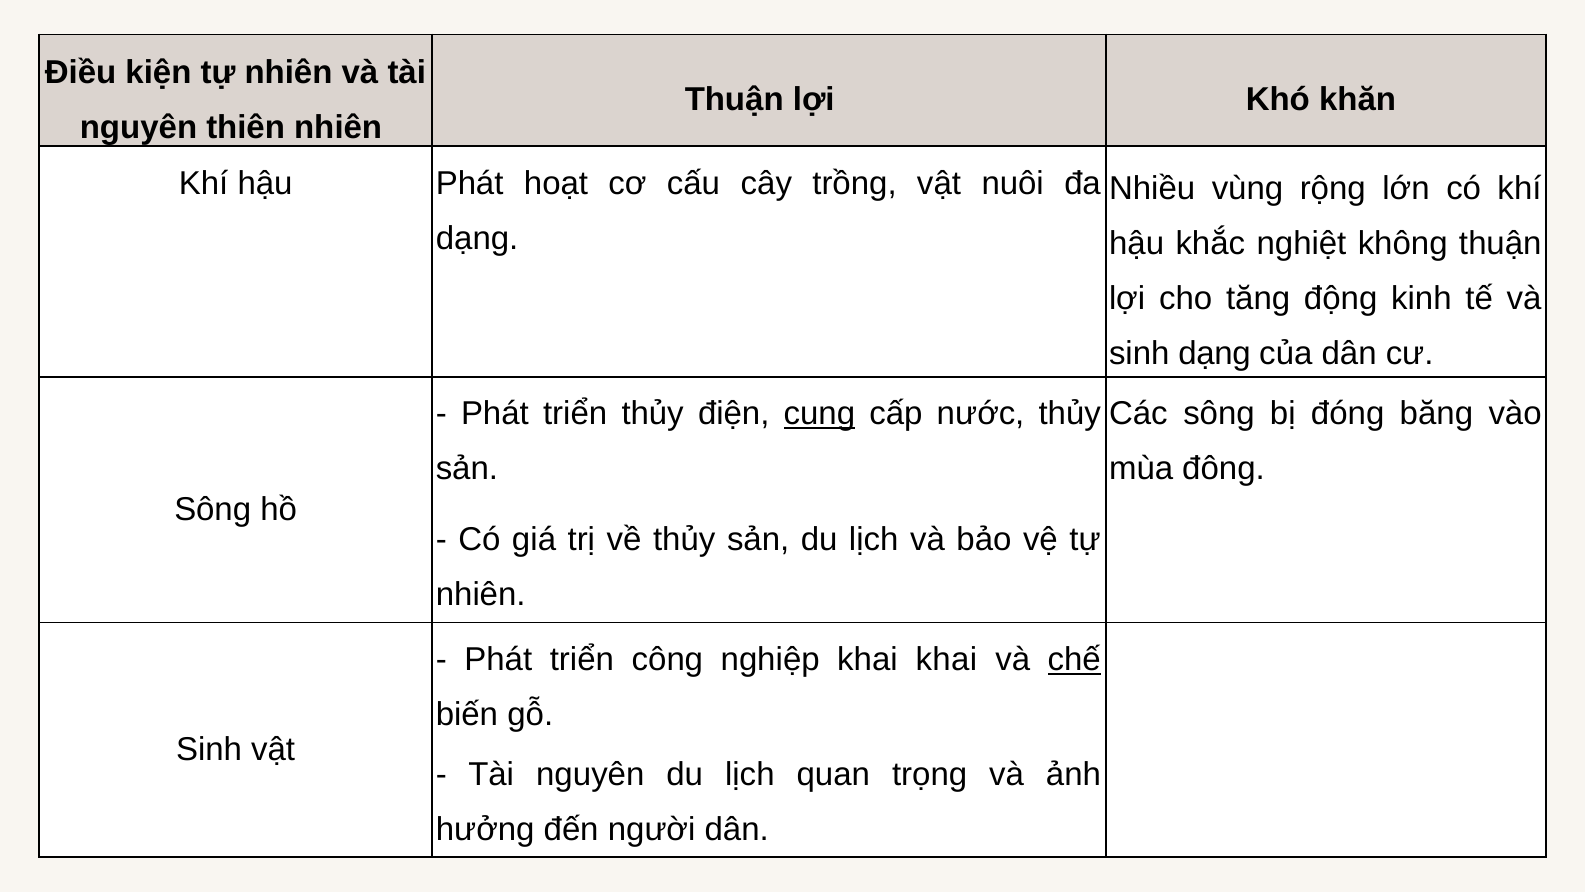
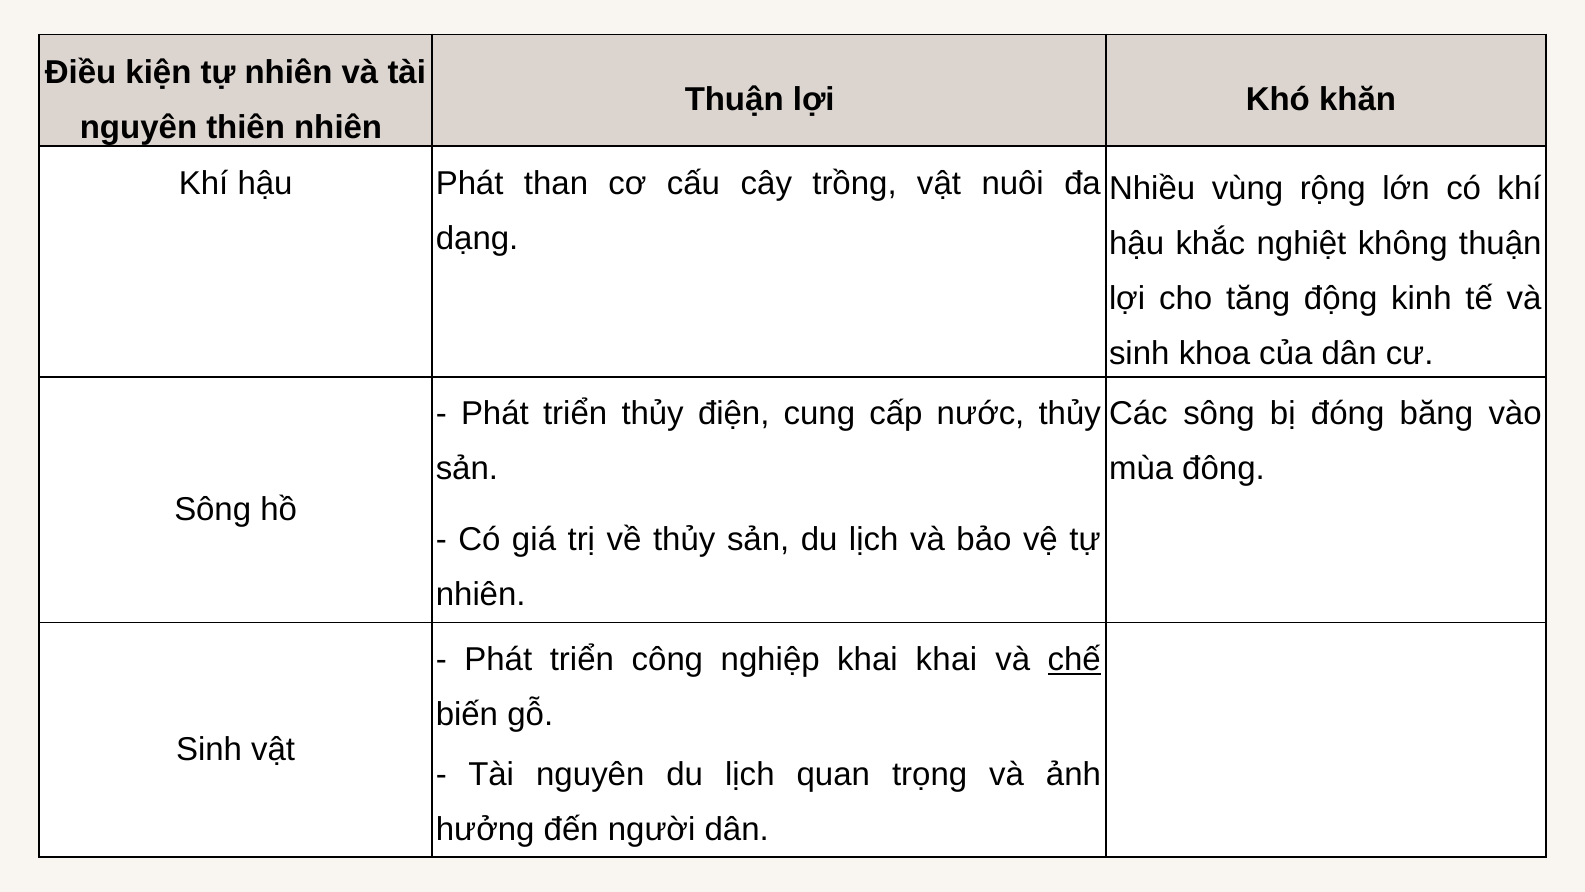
hoạt: hoạt -> than
sinh dạng: dạng -> khoa
cung underline: present -> none
